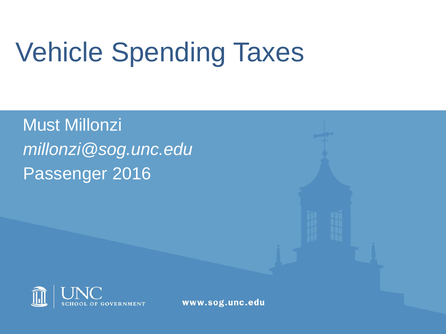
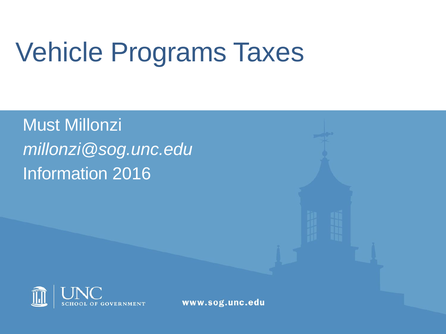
Spending: Spending -> Programs
Passenger: Passenger -> Information
